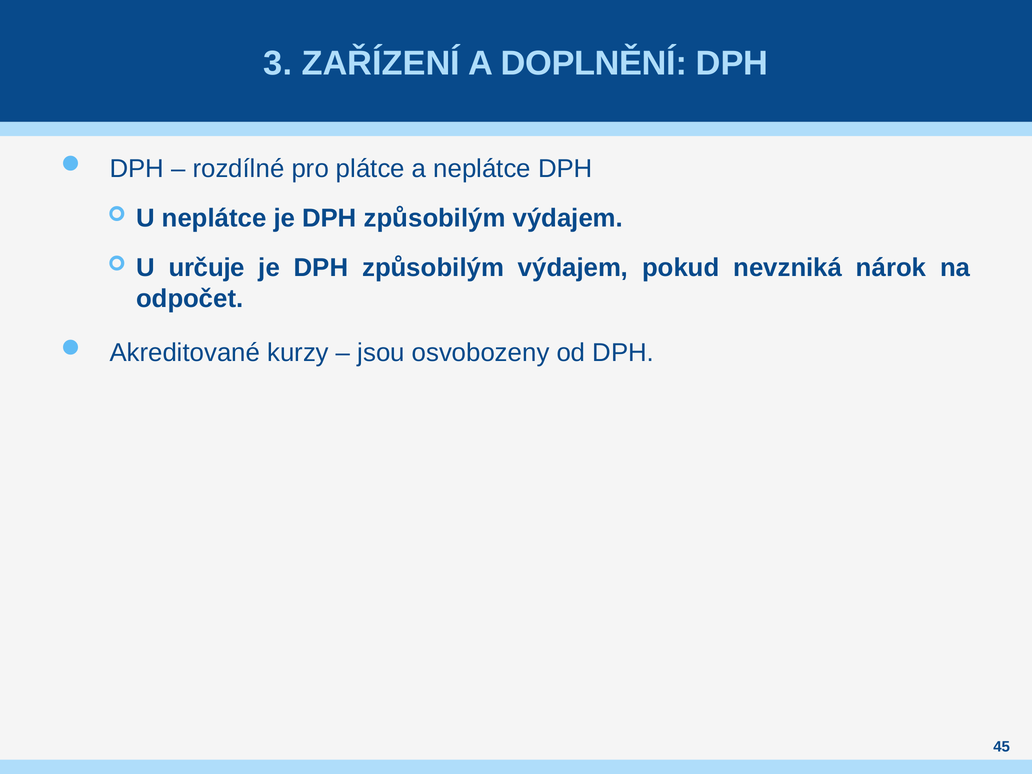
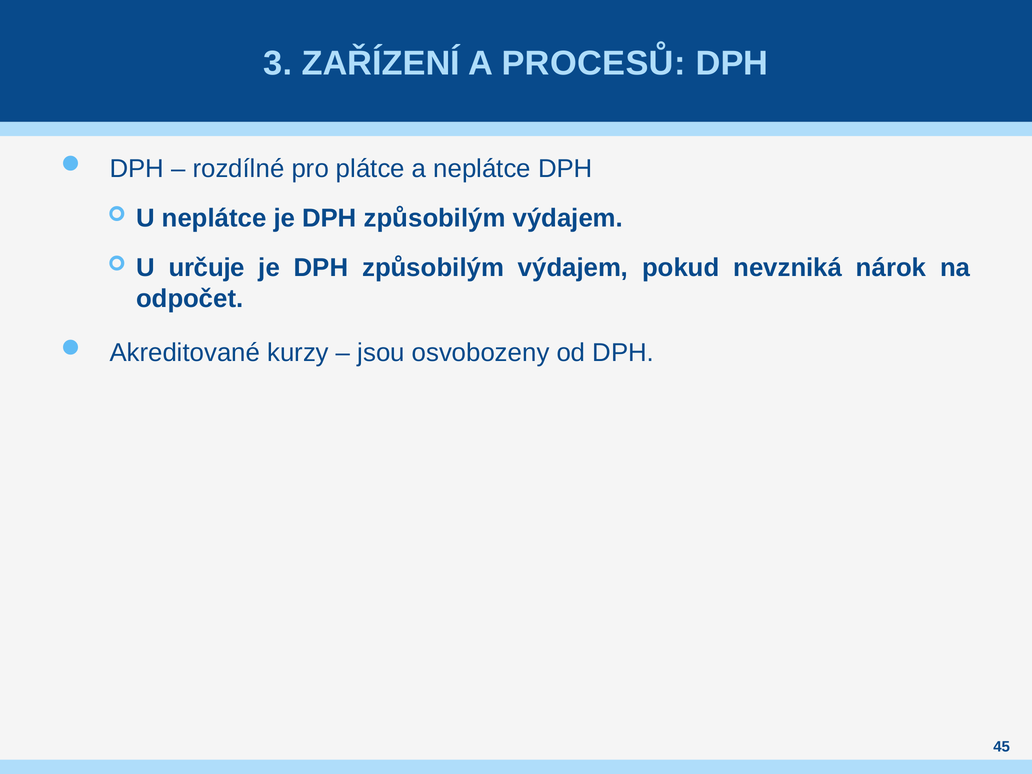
DOPLNĚNÍ: DOPLNĚNÍ -> PROCESŮ
